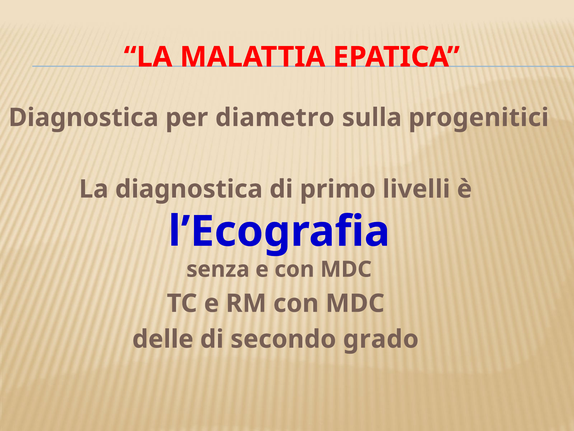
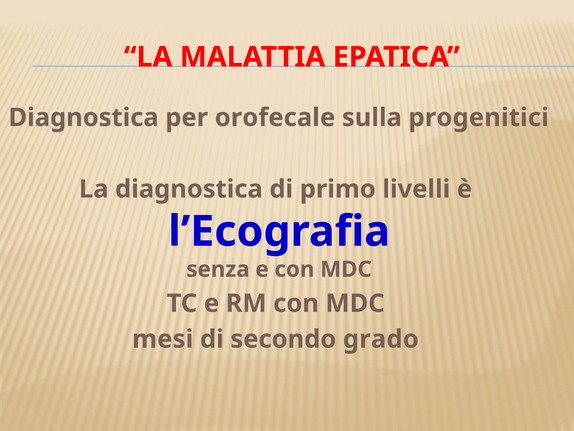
diametro: diametro -> orofecale
delle: delle -> mesi
